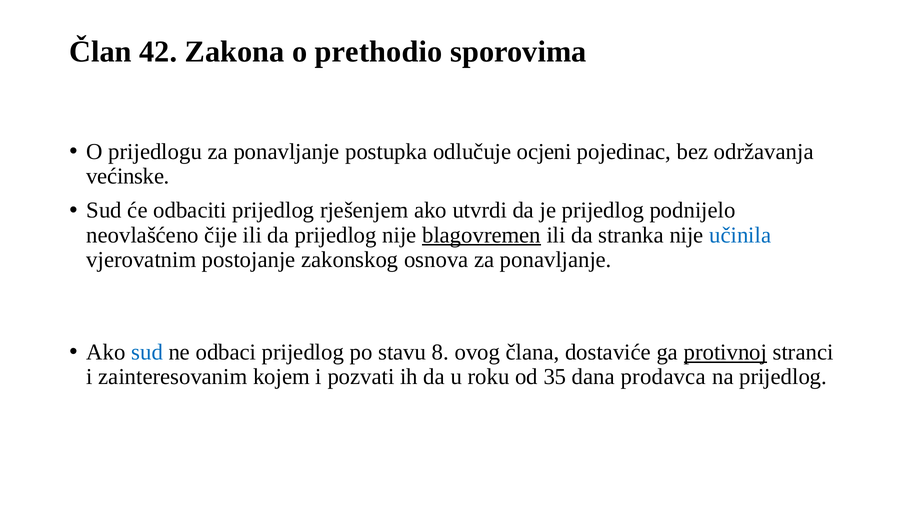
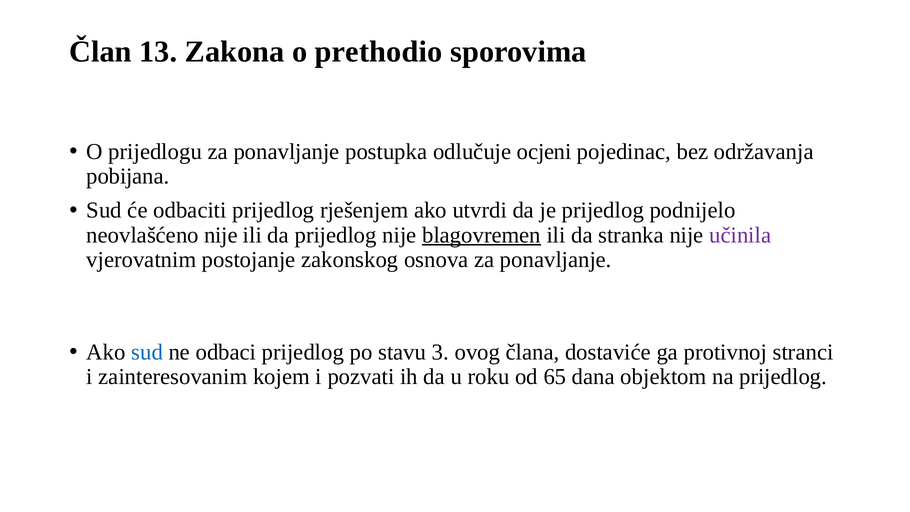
42: 42 -> 13
većinske: većinske -> pobijana
neovlašćeno čije: čije -> nije
učinila colour: blue -> purple
8: 8 -> 3
protivnoj underline: present -> none
35: 35 -> 65
prodavca: prodavca -> objektom
